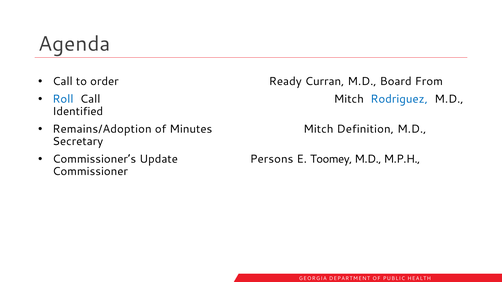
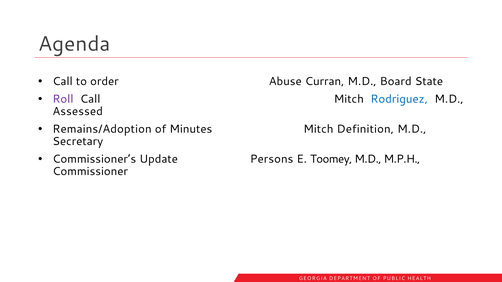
Ready: Ready -> Abuse
From: From -> State
Roll colour: blue -> purple
Identified: Identified -> Assessed
